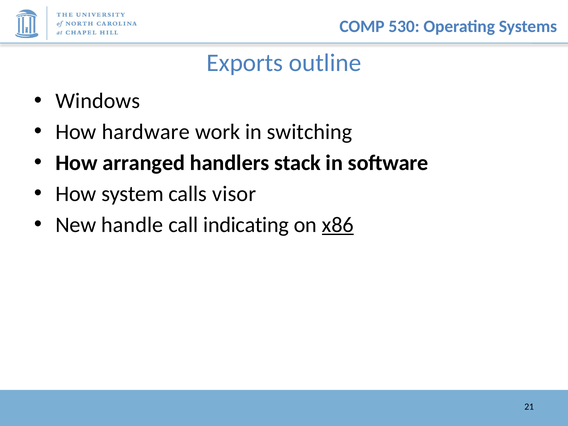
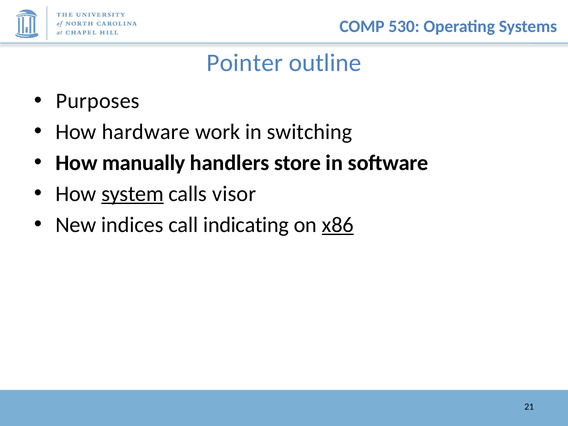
Exports: Exports -> Pointer
Windows: Windows -> Purposes
arranged: arranged -> manually
stack: stack -> store
system underline: none -> present
handle: handle -> indices
